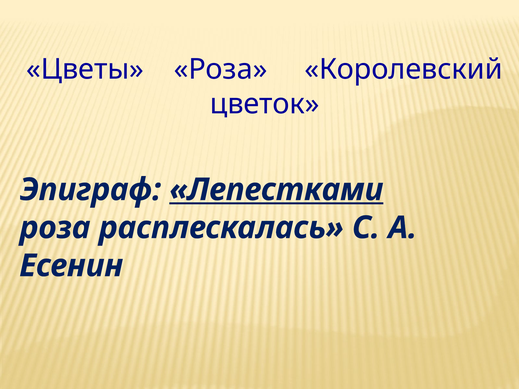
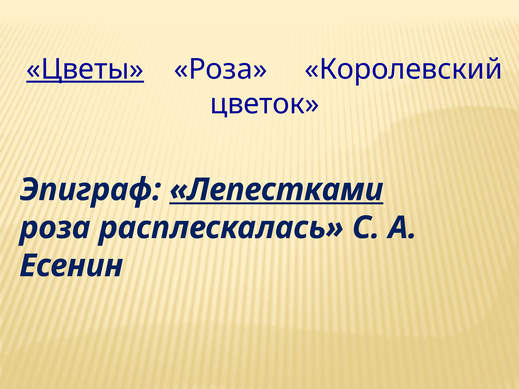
Цветы underline: none -> present
